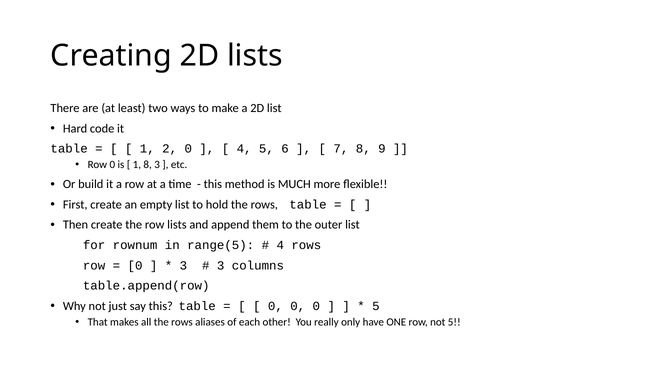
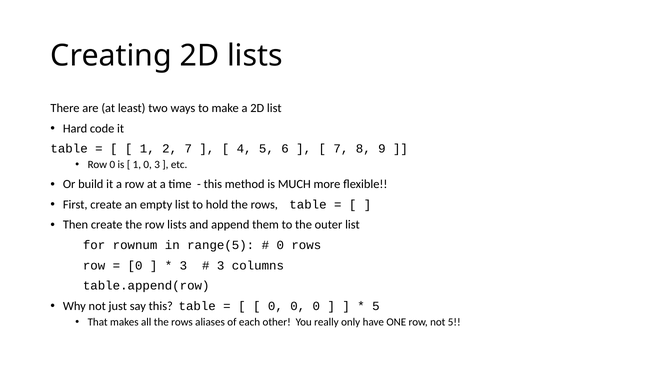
2 0: 0 -> 7
1 8: 8 -> 0
4 at (280, 245): 4 -> 0
